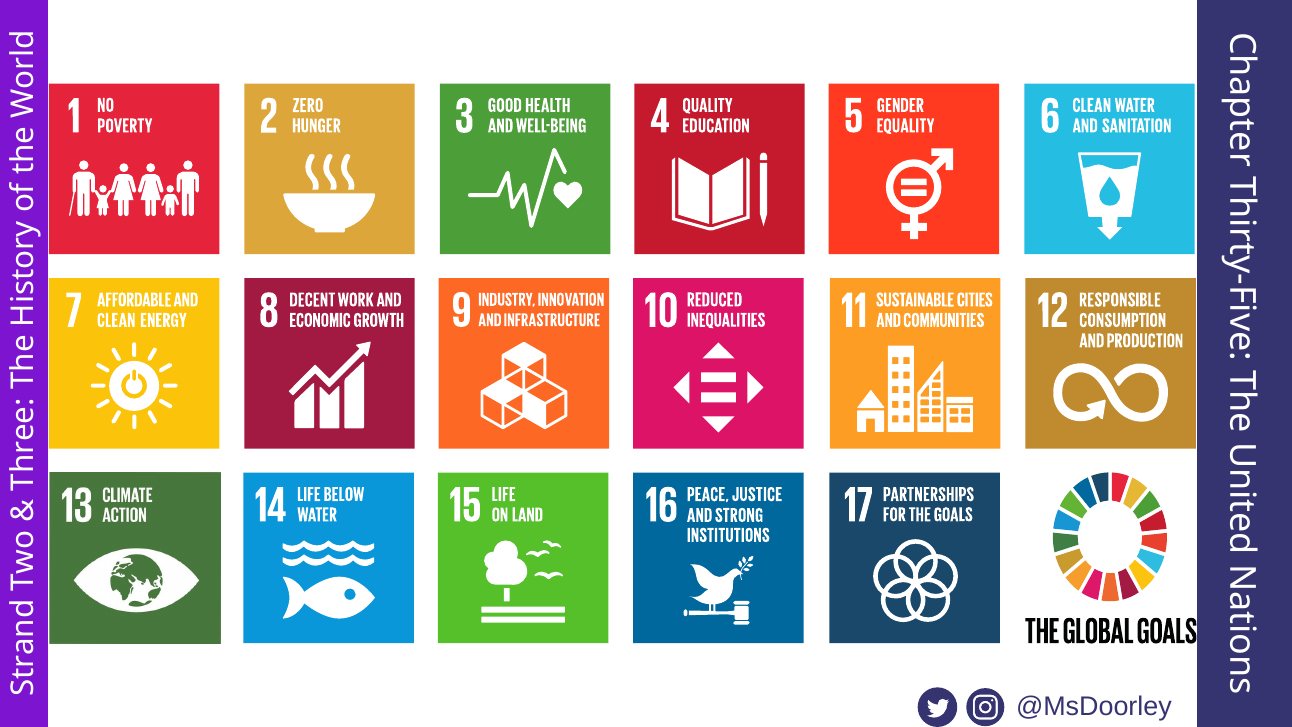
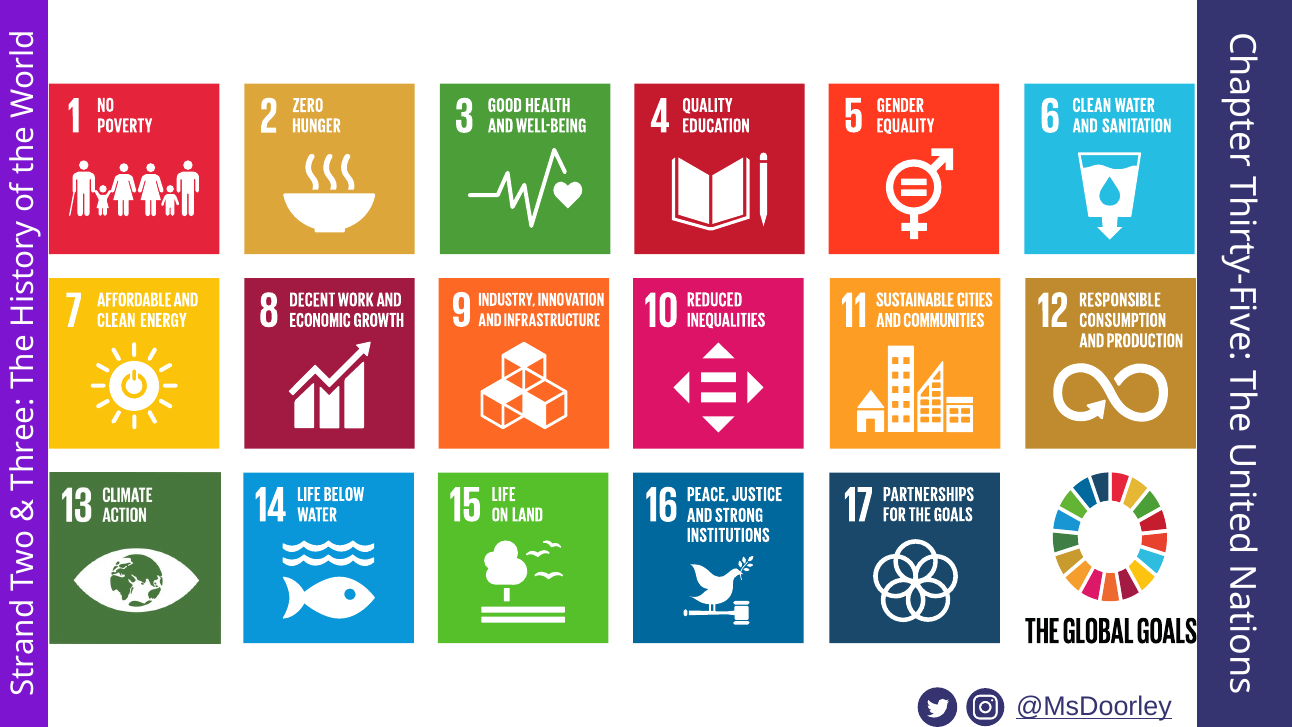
@MsDoorley underline: none -> present
